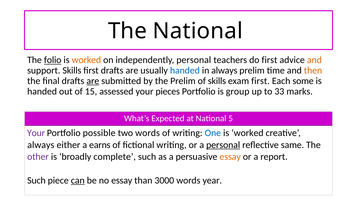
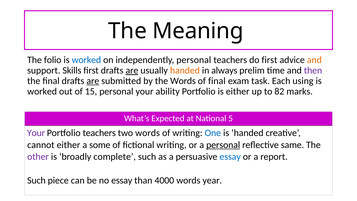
The National: National -> Meaning
folio underline: present -> none
worked at (86, 60) colour: orange -> blue
are at (132, 70) underline: none -> present
handed at (185, 70) colour: blue -> orange
then colour: orange -> purple
the Prelim: Prelim -> Words
of skills: skills -> final
exam first: first -> task
some: some -> using
handed at (42, 91): handed -> worked
15 assessed: assessed -> personal
pieces: pieces -> ability
is group: group -> either
33: 33 -> 82
Portfolio possible: possible -> teachers
worked at (247, 133): worked -> handed
always at (41, 145): always -> cannot
earns: earns -> some
essay at (230, 157) colour: orange -> blue
can underline: present -> none
3000: 3000 -> 4000
